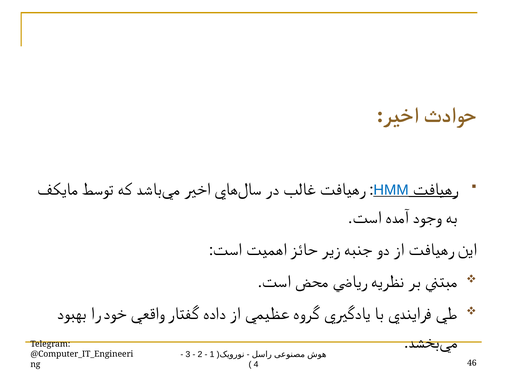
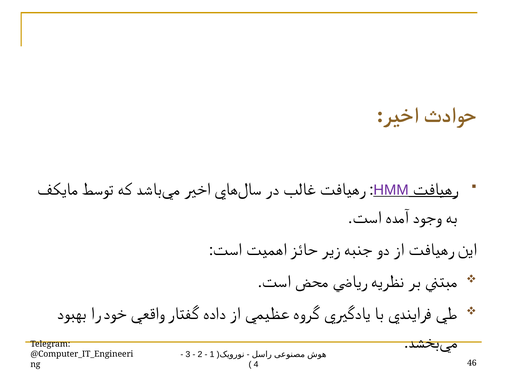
HMM colour: blue -> purple
